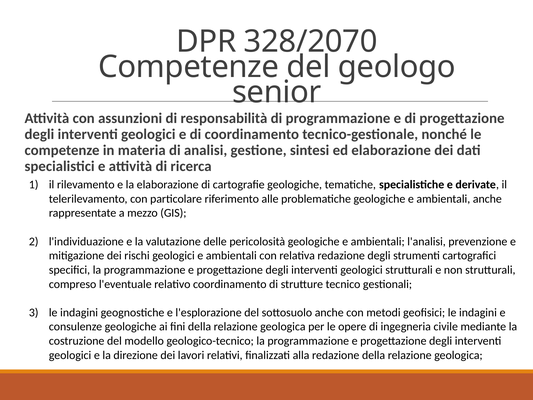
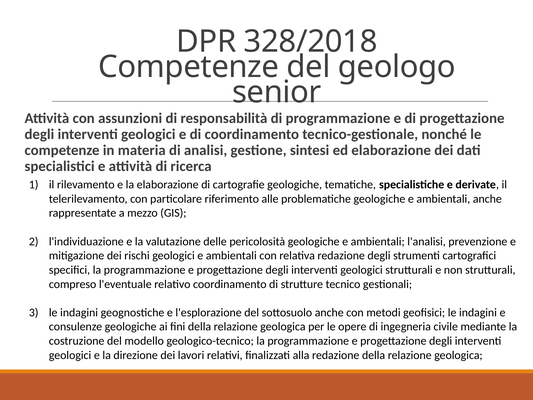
328/2070: 328/2070 -> 328/2018
